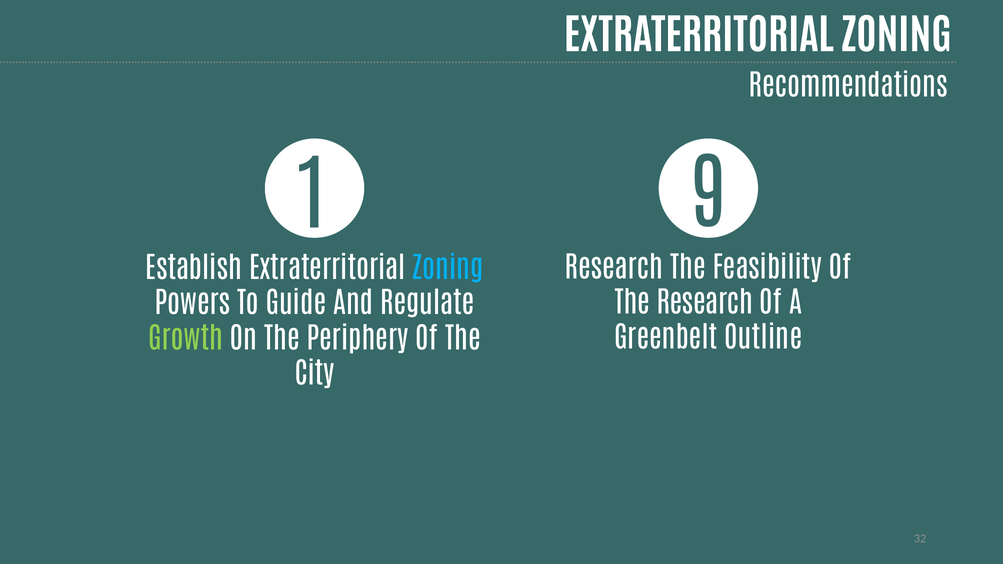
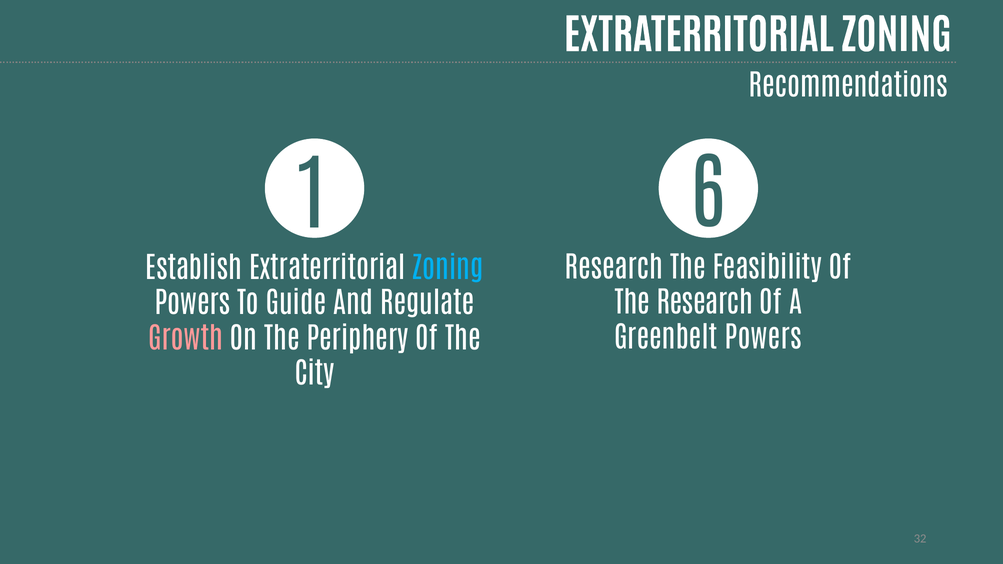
9: 9 -> 6
Greenbelt Outline: Outline -> Powers
Growth colour: light green -> pink
